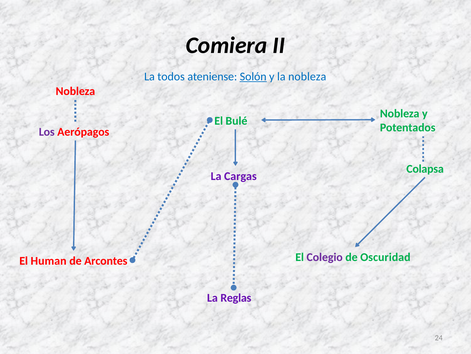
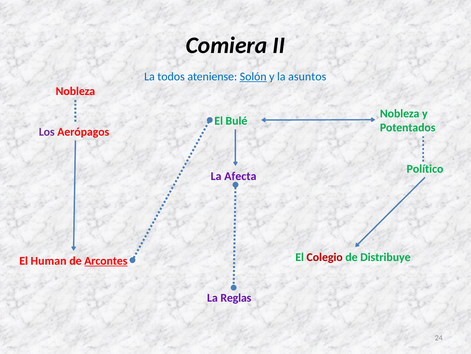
la nobleza: nobleza -> asuntos
Colapsa: Colapsa -> Político
Cargas: Cargas -> Afecta
Colegio colour: purple -> red
Oscuridad: Oscuridad -> Distribuye
Arcontes underline: none -> present
